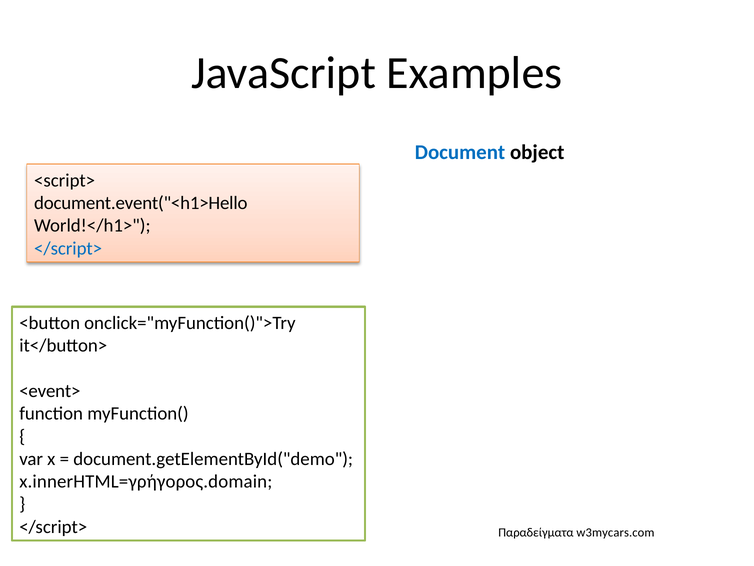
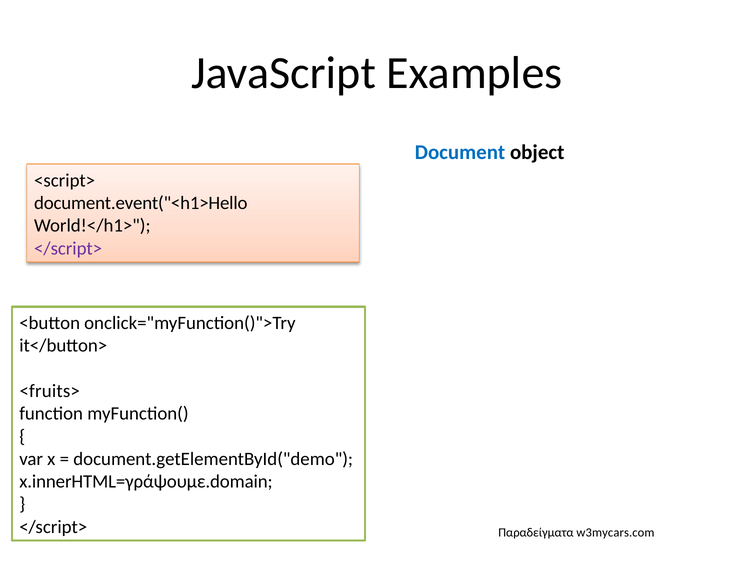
</script> at (68, 248) colour: blue -> purple
<event>: <event> -> <fruits>
x.innerHTML=γρήγορος.domain: x.innerHTML=γρήγορος.domain -> x.innerHTML=γράψουμε.domain
